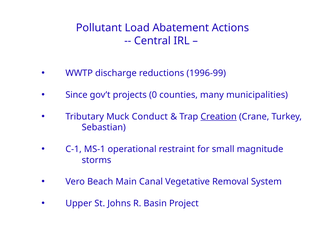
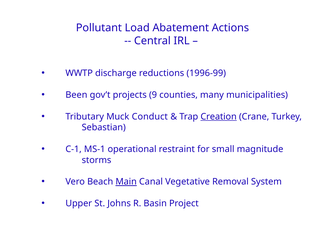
Since: Since -> Been
0: 0 -> 9
Main underline: none -> present
